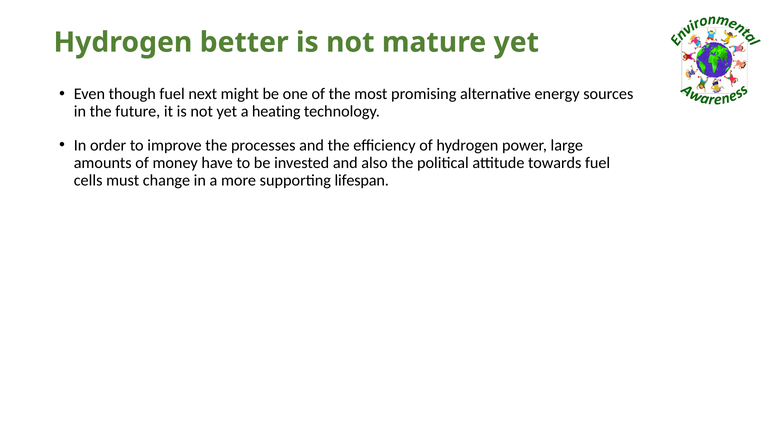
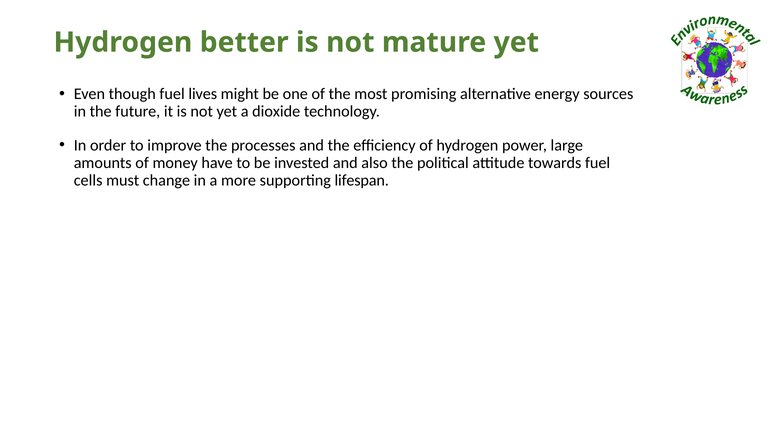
next: next -> lives
heating: heating -> dioxide
